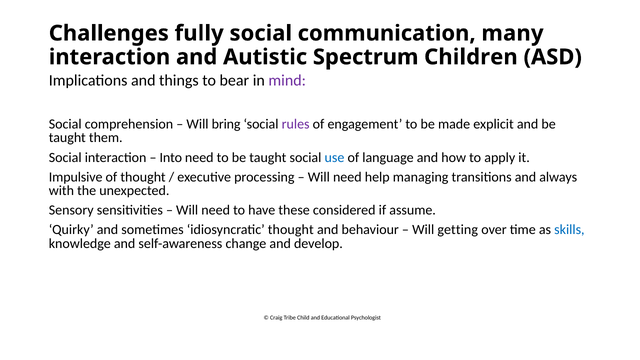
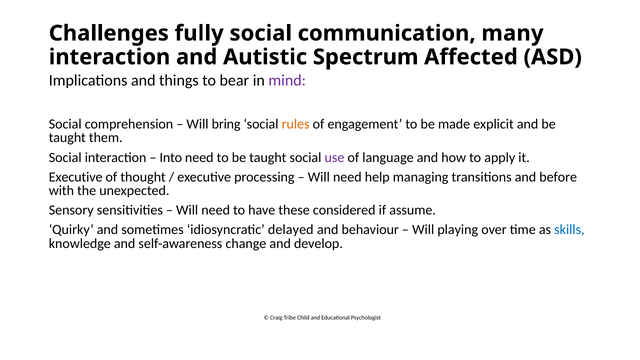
Children: Children -> Affected
rules colour: purple -> orange
use colour: blue -> purple
Impulsive at (76, 177): Impulsive -> Executive
always: always -> before
idiosyncratic thought: thought -> delayed
getting: getting -> playing
